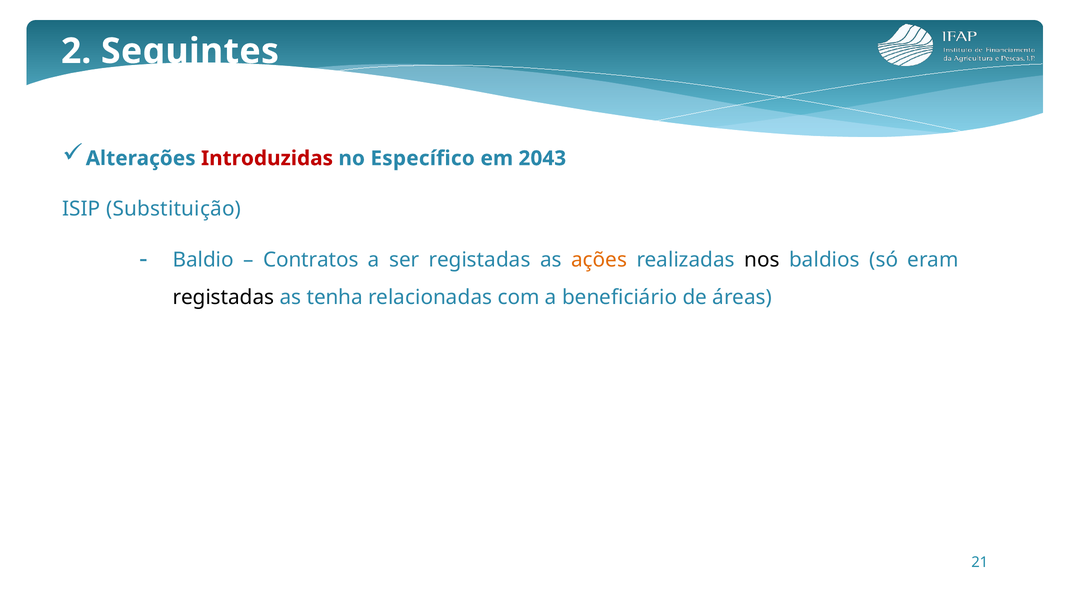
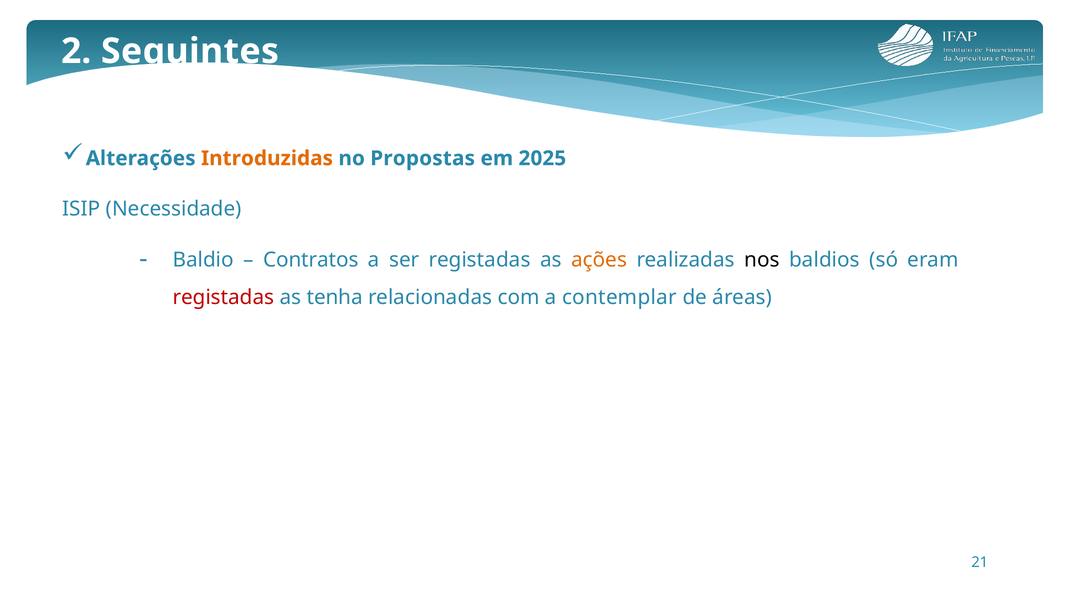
Introduzidas colour: red -> orange
Específico: Específico -> Propostas
2043: 2043 -> 2025
Substituição: Substituição -> Necessidade
registadas at (223, 297) colour: black -> red
beneficiário: beneficiário -> contemplar
